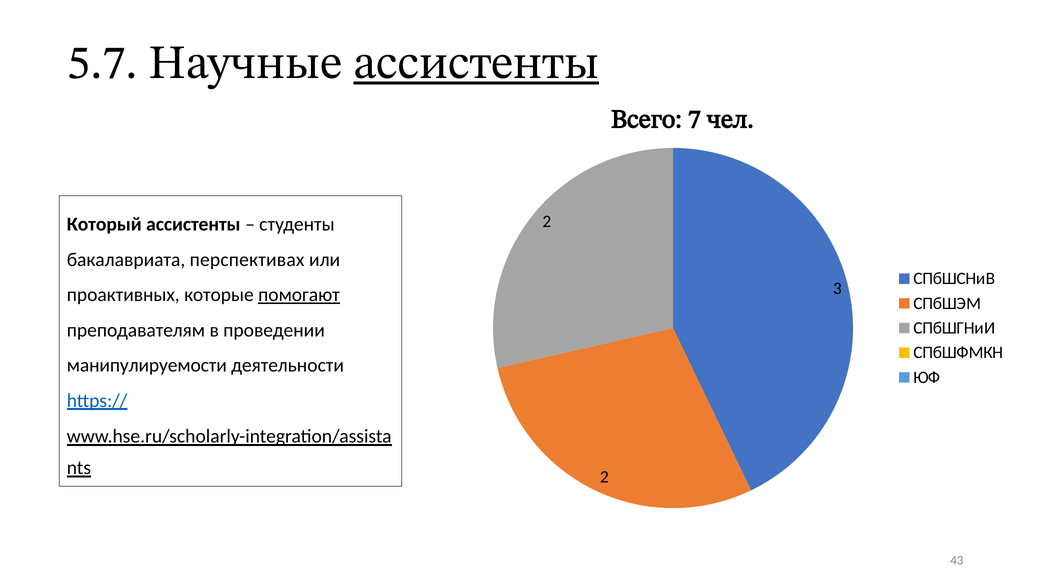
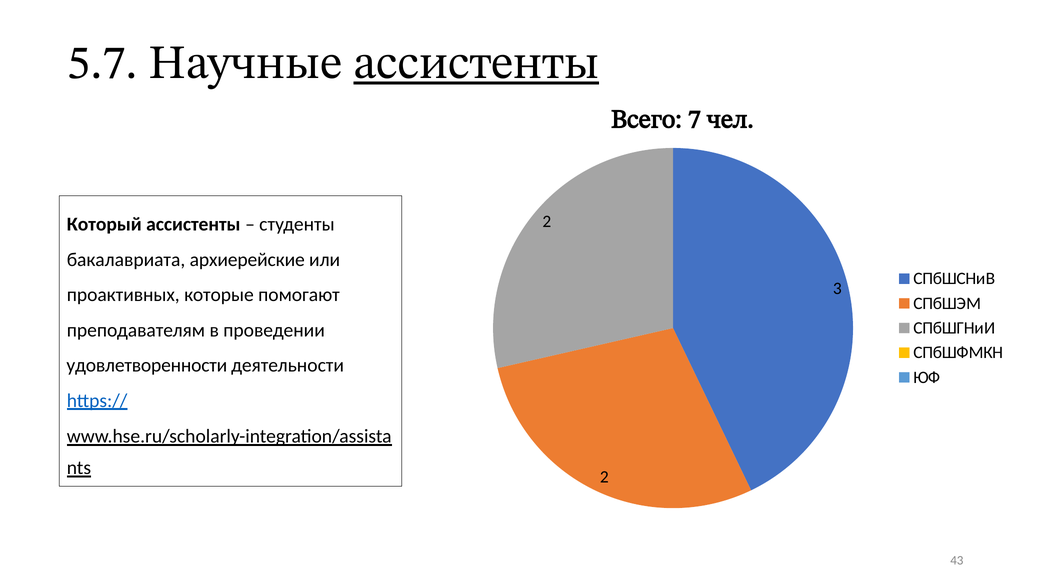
перспективах: перспективах -> архиерейские
помогают underline: present -> none
манипулируемости: манипулируемости -> удовлетворенности
